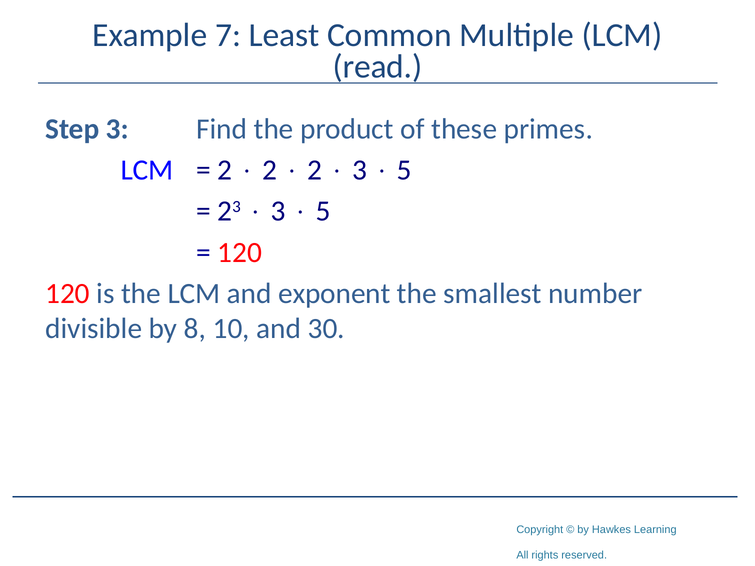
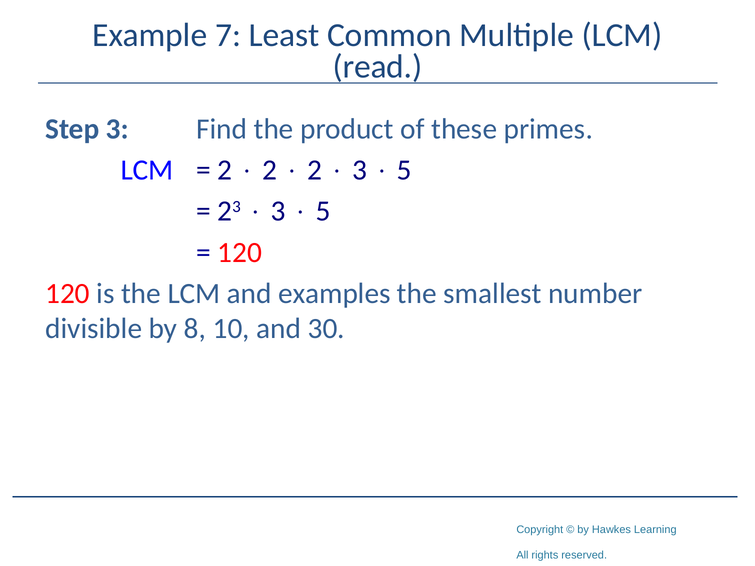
exponent: exponent -> examples
